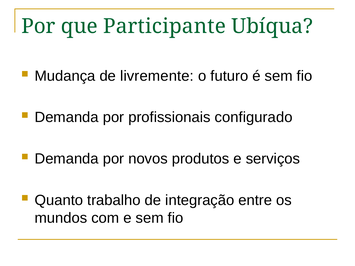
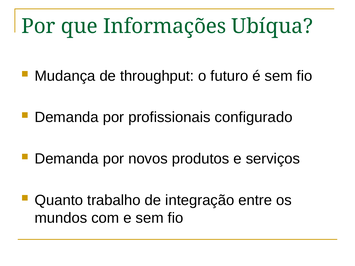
Participante: Participante -> Informações
livremente: livremente -> throughput
